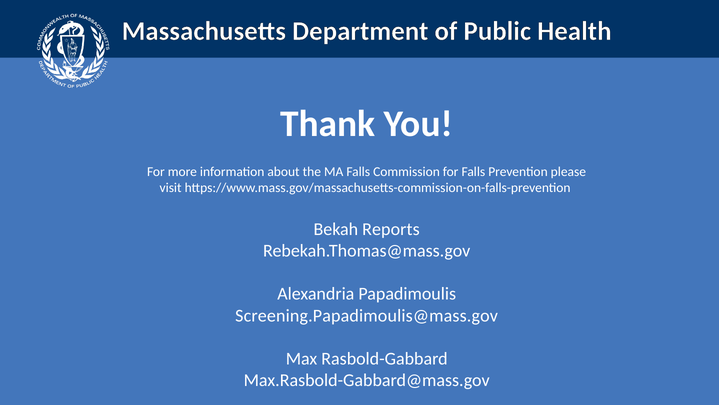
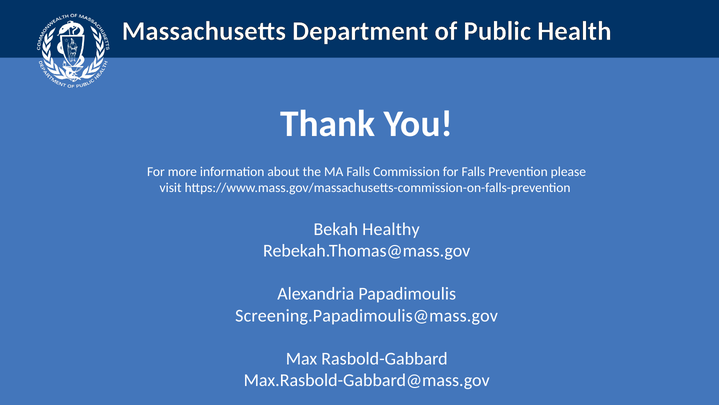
Reports: Reports -> Healthy
